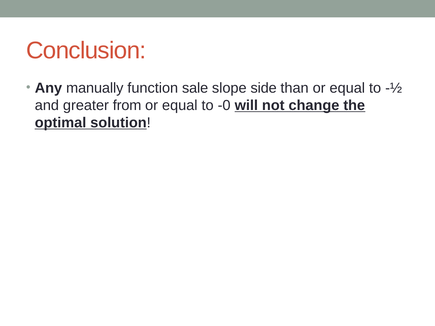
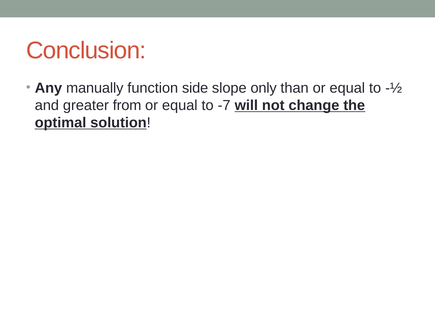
sale: sale -> side
side: side -> only
-0: -0 -> -7
